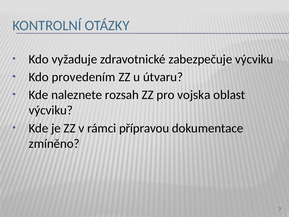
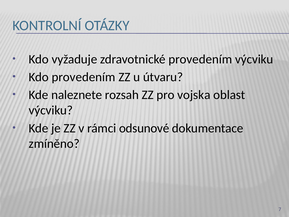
zdravotnické zabezpečuje: zabezpečuje -> provedením
přípravou: přípravou -> odsunové
